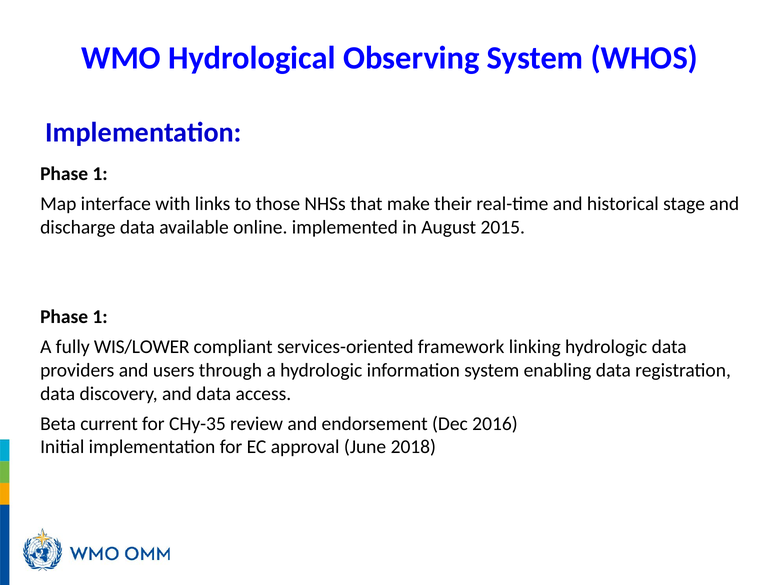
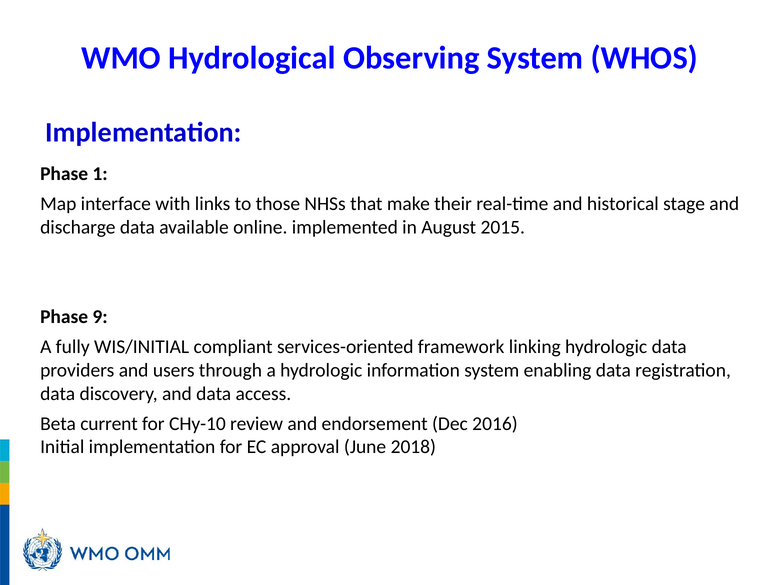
1 at (100, 317): 1 -> 9
WIS/LOWER: WIS/LOWER -> WIS/INITIAL
CHy-35: CHy-35 -> CHy-10
